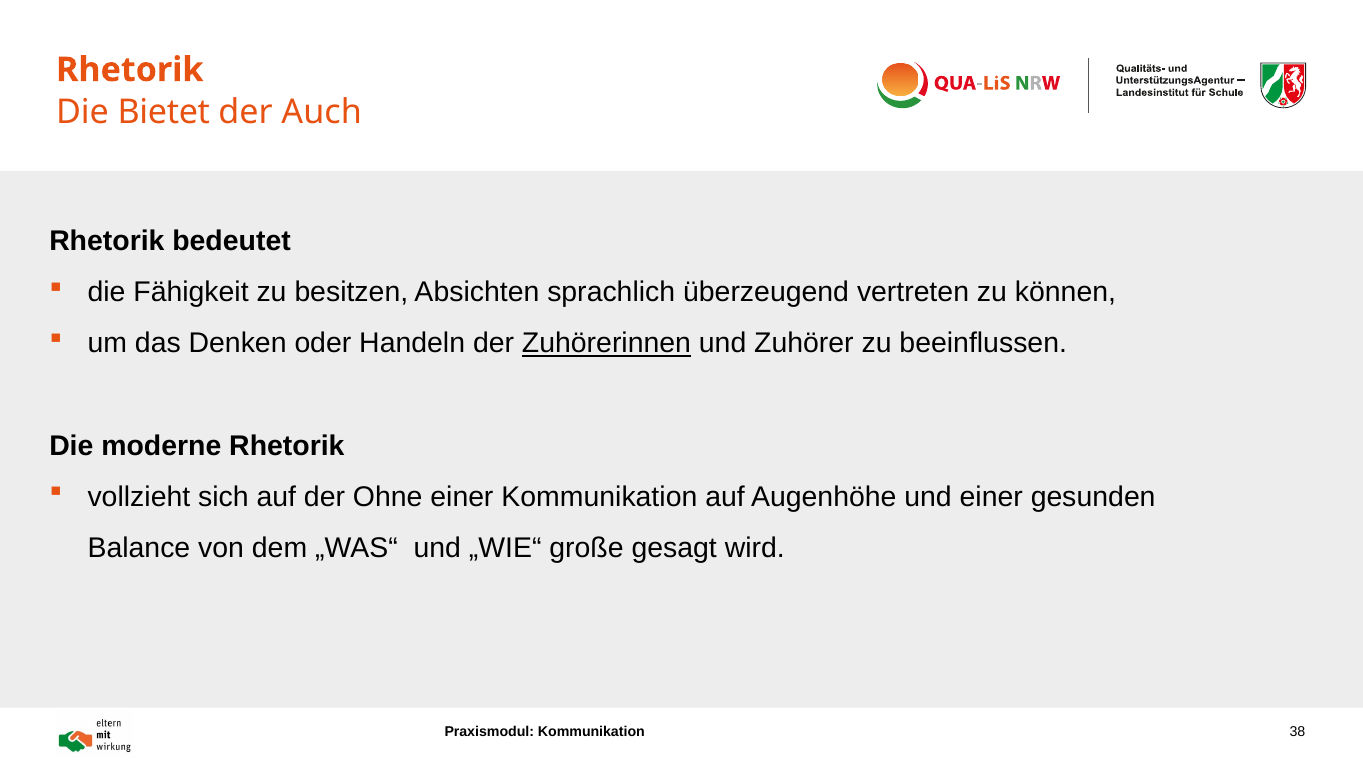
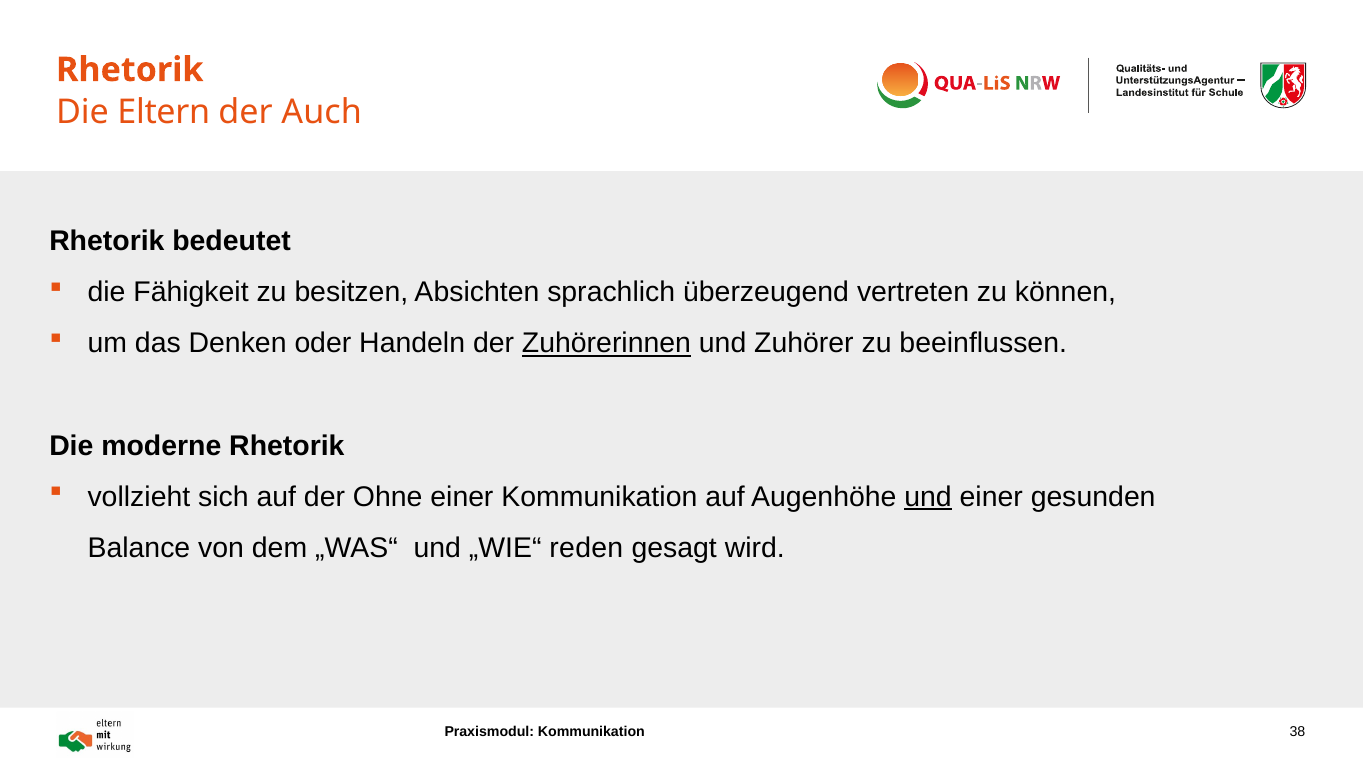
Bietet: Bietet -> Eltern
und at (928, 497) underline: none -> present
große: große -> reden
